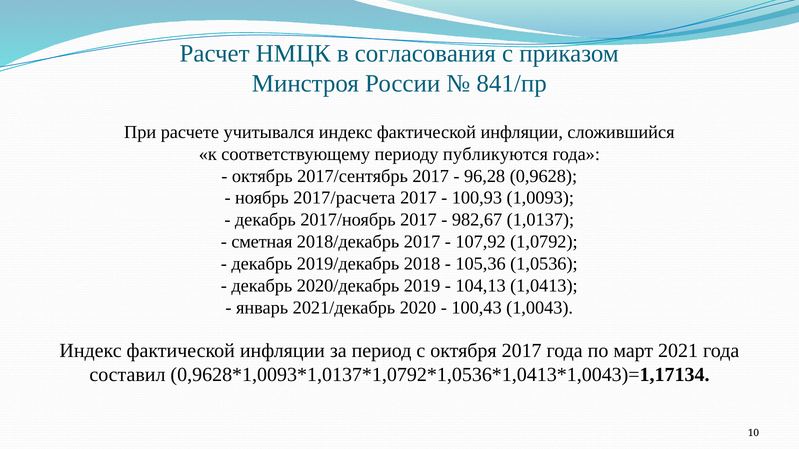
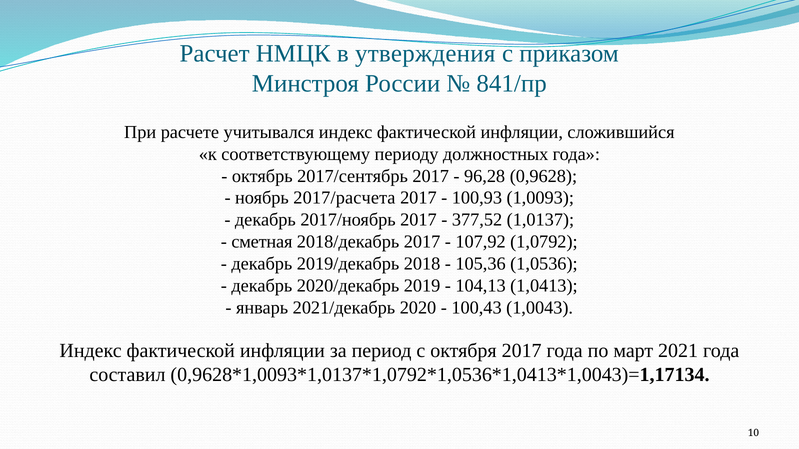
согласования: согласования -> утверждения
публикуются: публикуются -> должностных
982,67: 982,67 -> 377,52
